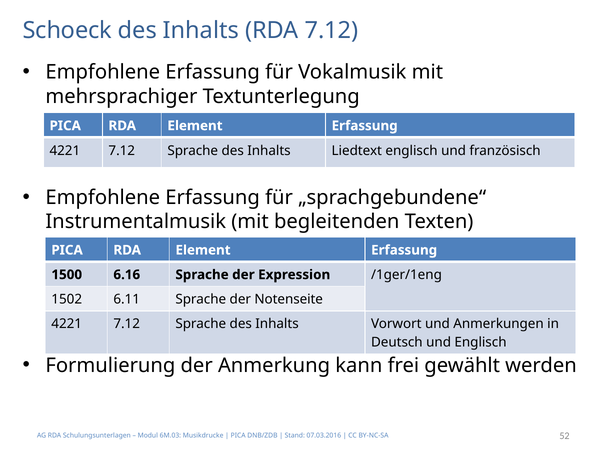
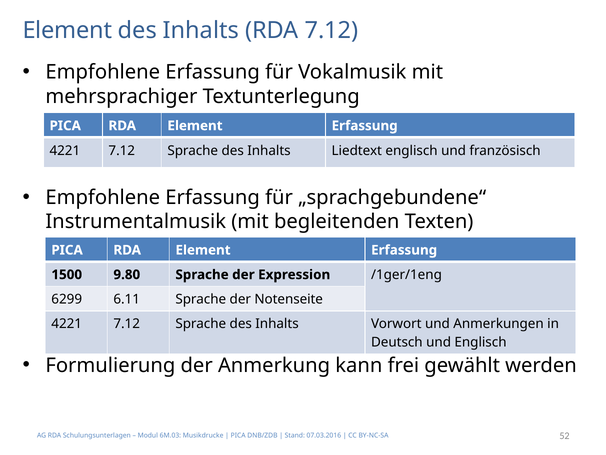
Schoeck at (67, 31): Schoeck -> Element
6.16: 6.16 -> 9.80
1502: 1502 -> 6299
